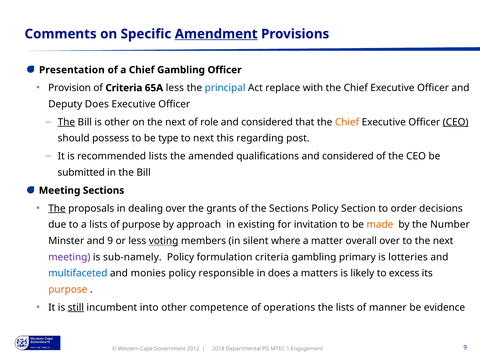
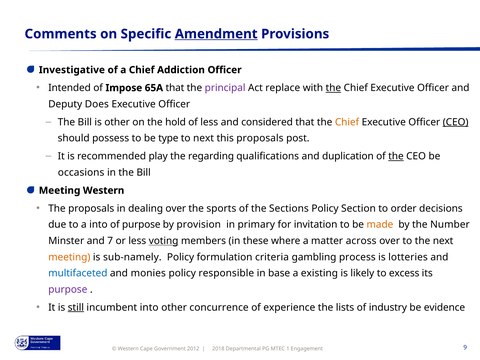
Presentation: Presentation -> Investigative
Chief Gambling: Gambling -> Addiction
Provision: Provision -> Intended
of Criteria: Criteria -> Impose
65A less: less -> that
principal colour: blue -> purple
the at (333, 88) underline: none -> present
The at (66, 122) underline: present -> none
on the next: next -> hold
of role: role -> less
this regarding: regarding -> proposals
recommended lists: lists -> play
amended: amended -> regarding
qualifications and considered: considered -> duplication
the at (396, 156) underline: none -> present
submitted: submitted -> occasions
Meeting Sections: Sections -> Western
The at (57, 208) underline: present -> none
grants: grants -> sports
a lists: lists -> into
approach: approach -> provision
existing: existing -> primary
and 9: 9 -> 7
silent: silent -> these
overall: overall -> across
meeting at (69, 257) colour: purple -> orange
primary: primary -> process
in does: does -> base
matters: matters -> existing
purpose at (68, 289) colour: orange -> purple
competence: competence -> concurrence
operations: operations -> experience
manner: manner -> industry
